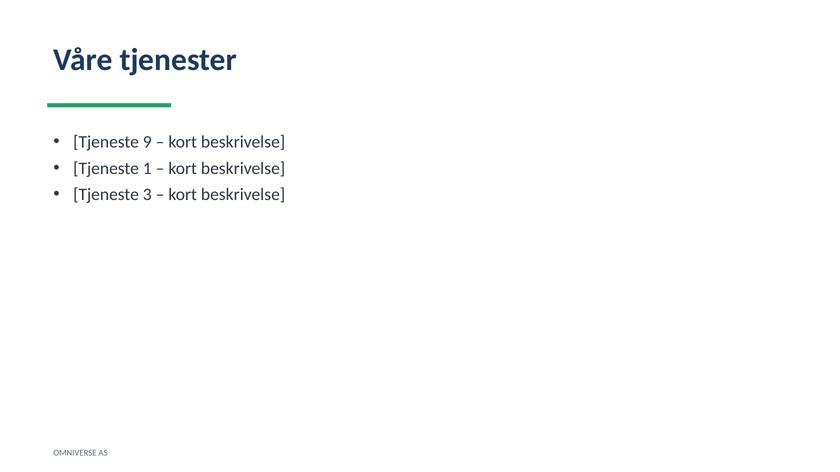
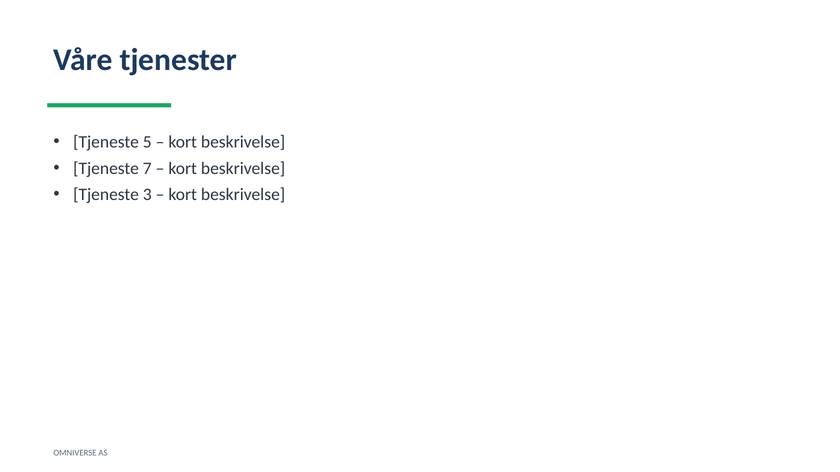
9: 9 -> 5
1: 1 -> 7
